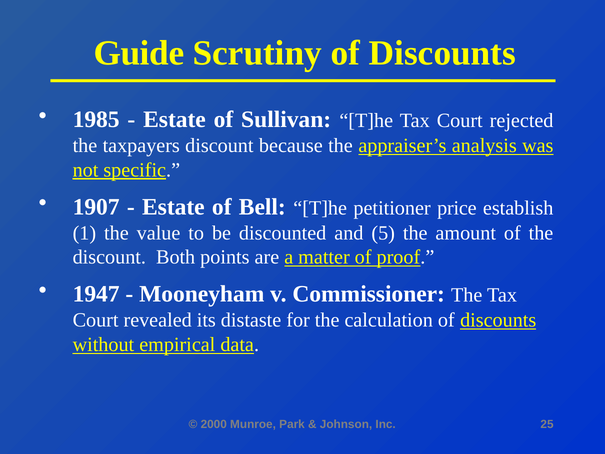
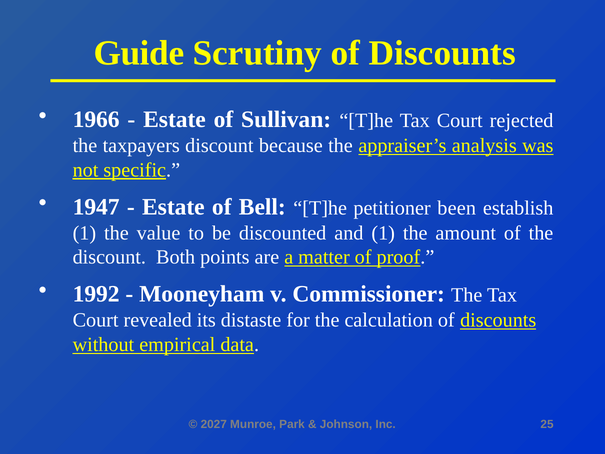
1985: 1985 -> 1966
1907: 1907 -> 1947
price: price -> been
and 5: 5 -> 1
1947: 1947 -> 1992
2000: 2000 -> 2027
